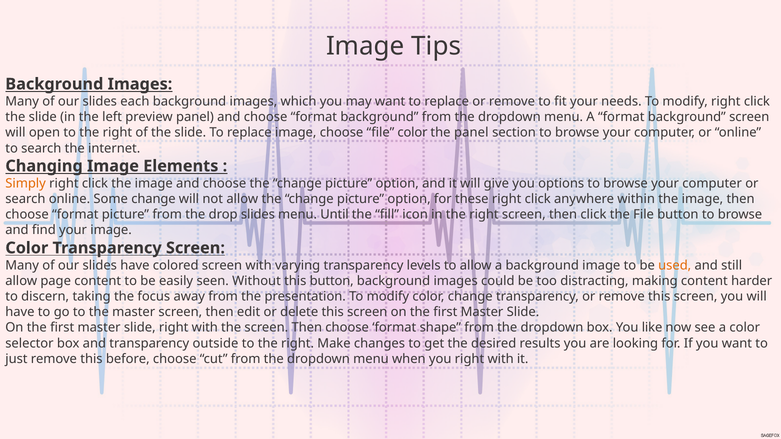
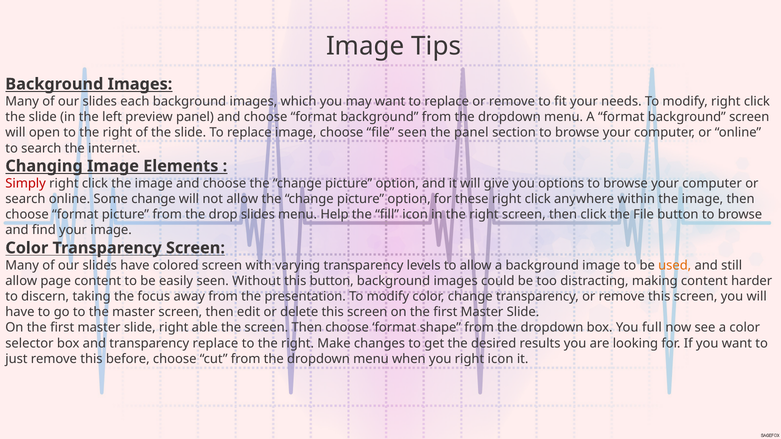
file color: color -> seen
Simply colour: orange -> red
Until: Until -> Help
slide right with: with -> able
like: like -> full
transparency outside: outside -> replace
you right with: with -> icon
